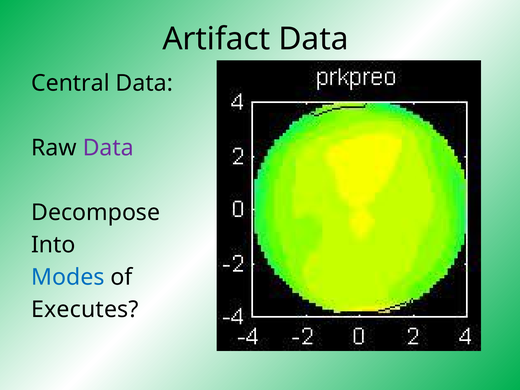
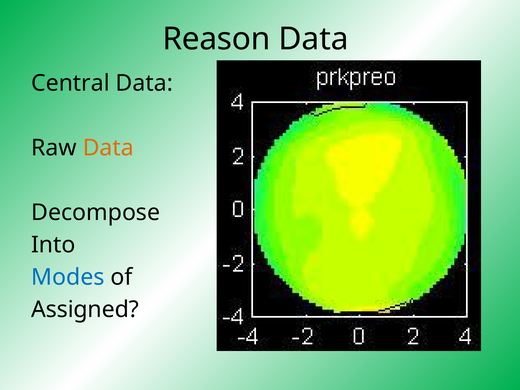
Artifact: Artifact -> Reason
Data at (108, 148) colour: purple -> orange
Executes: Executes -> Assigned
